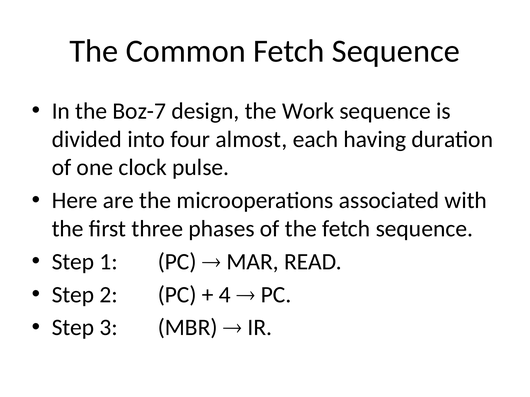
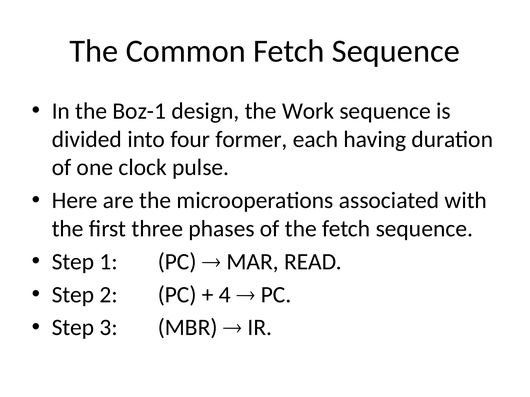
Boz-7: Boz-7 -> Boz-1
almost: almost -> former
